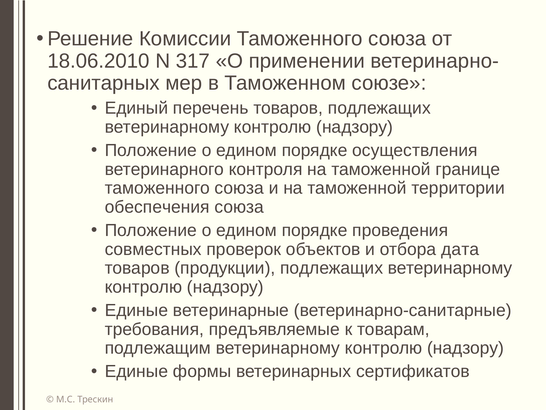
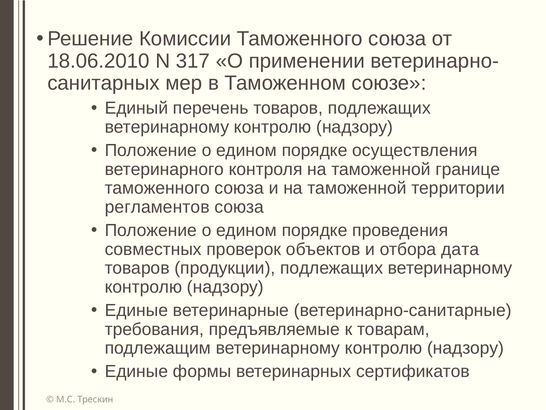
обеспечения: обеспечения -> регламентов
